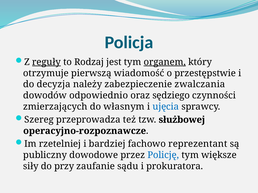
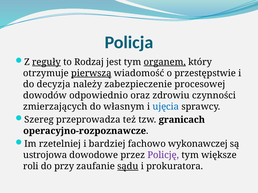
pierwszą underline: none -> present
zwalczania: zwalczania -> procesowej
sędziego: sędziego -> zdrowiu
służbowej: służbowej -> granicach
reprezentant: reprezentant -> wykonawczej
publiczny: publiczny -> ustrojowa
Policję colour: blue -> purple
siły: siły -> roli
sądu underline: none -> present
